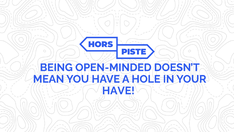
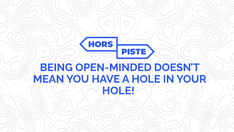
HAVE at (118, 90): HAVE -> HOLE
